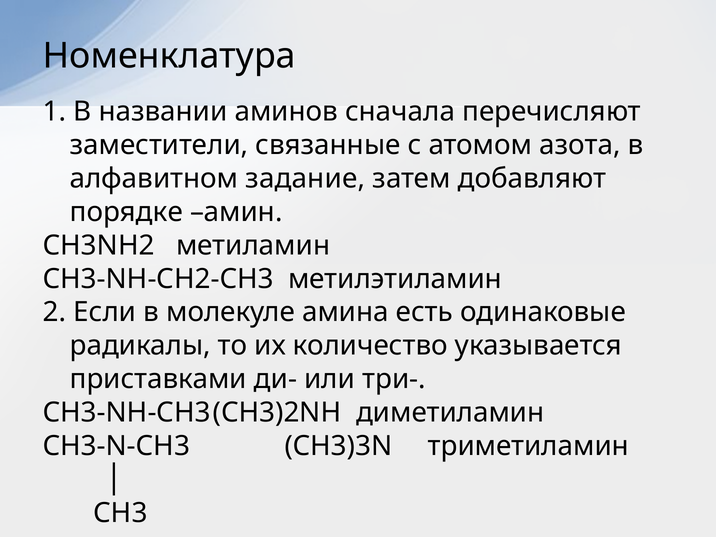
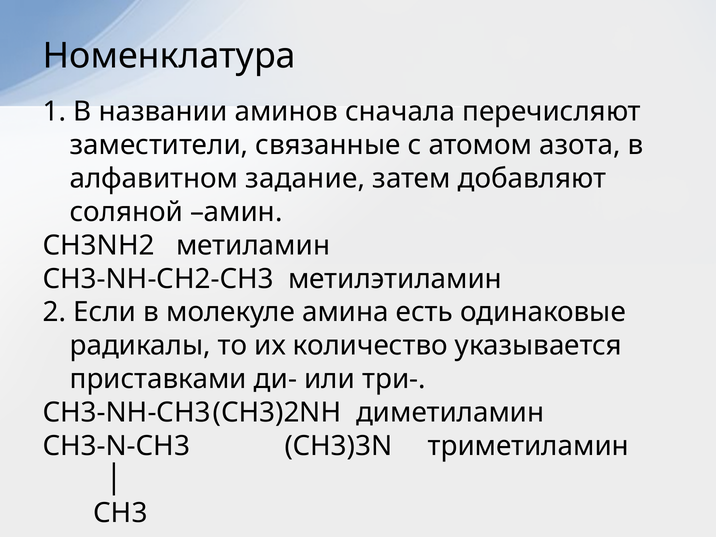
порядке: порядке -> соляной
